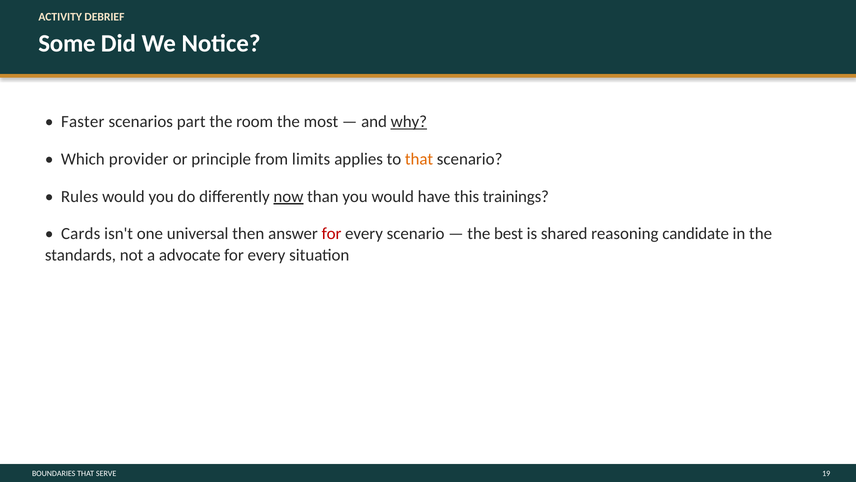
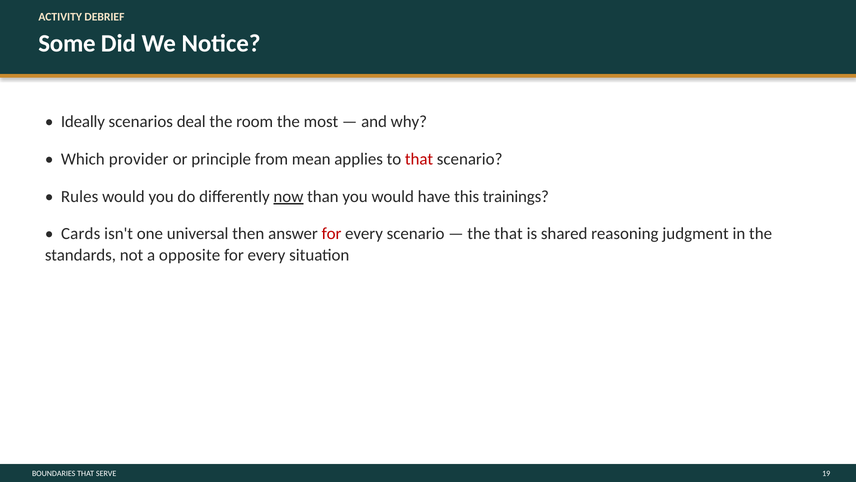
Faster: Faster -> Ideally
part: part -> deal
why underline: present -> none
limits: limits -> mean
that at (419, 159) colour: orange -> red
the best: best -> that
candidate: candidate -> judgment
advocate: advocate -> opposite
